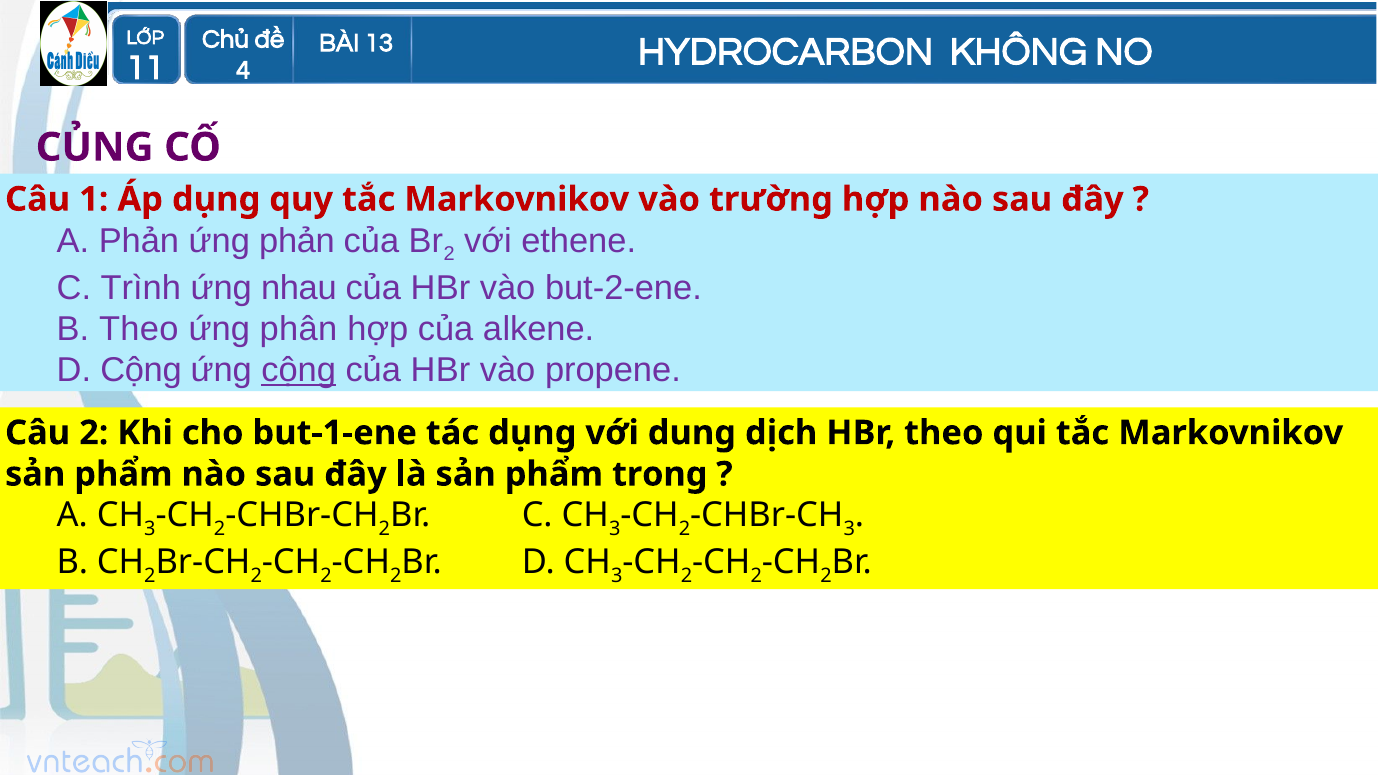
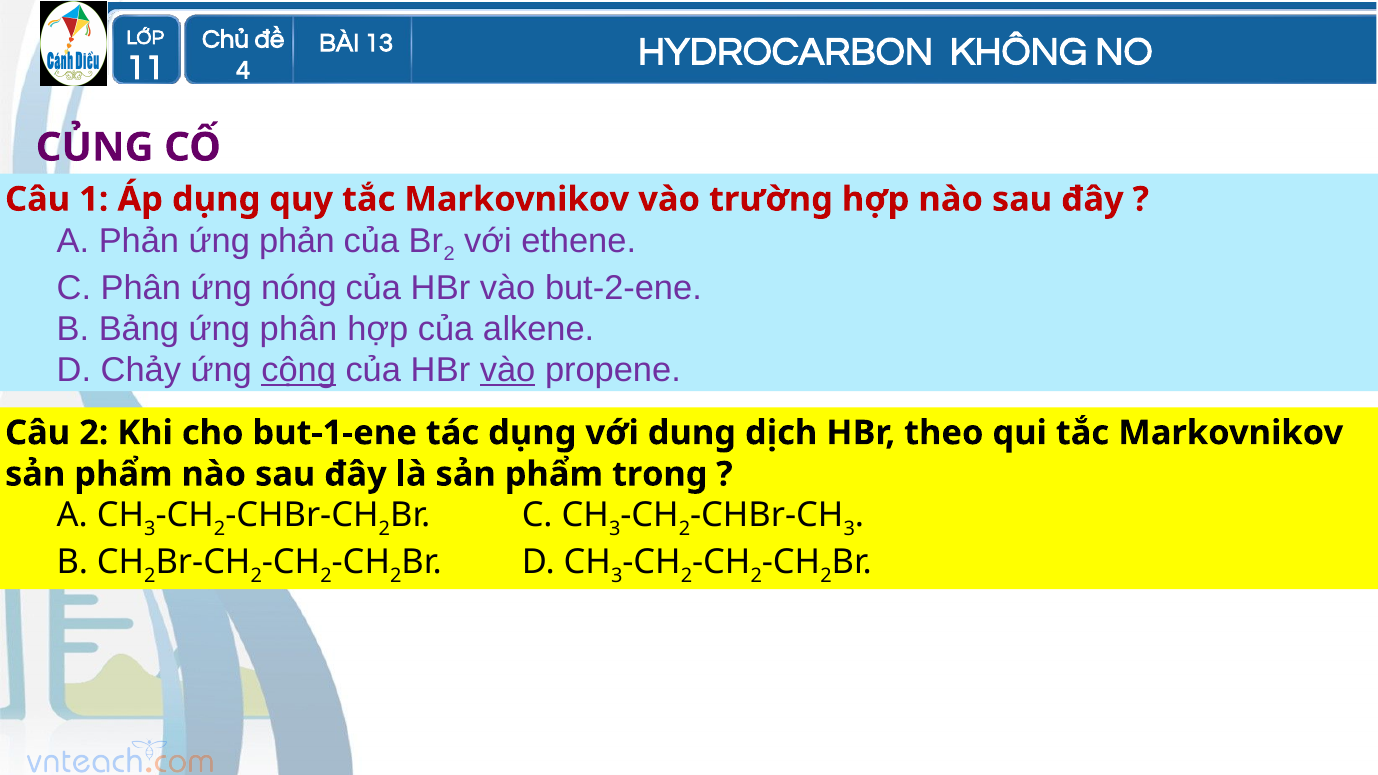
C Trình: Trình -> Phân
nhau: nhau -> nóng
B Theo: Theo -> Bảng
D Cộng: Cộng -> Chảy
vào at (508, 370) underline: none -> present
